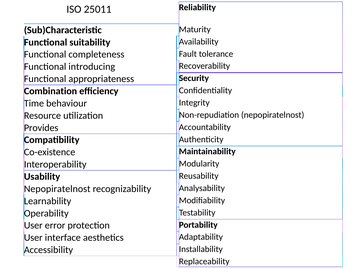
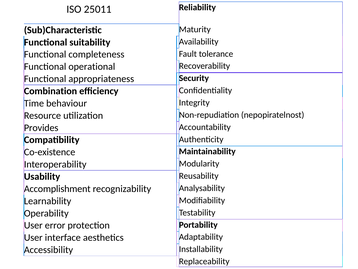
introducing: introducing -> operational
Nepopiratelnost at (57, 188): Nepopiratelnost -> Accomplishment
